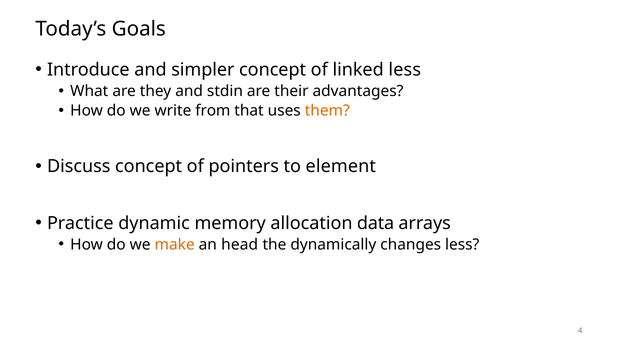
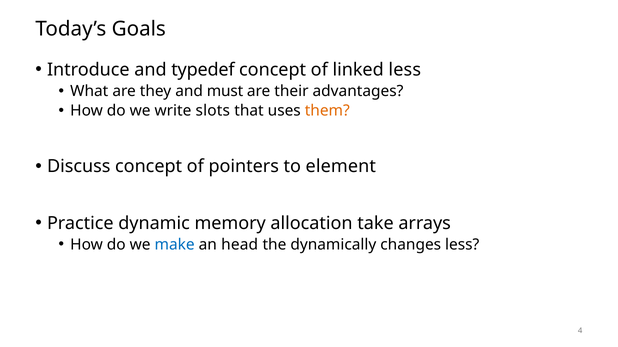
simpler: simpler -> typedef
stdin: stdin -> must
from: from -> slots
data: data -> take
make colour: orange -> blue
